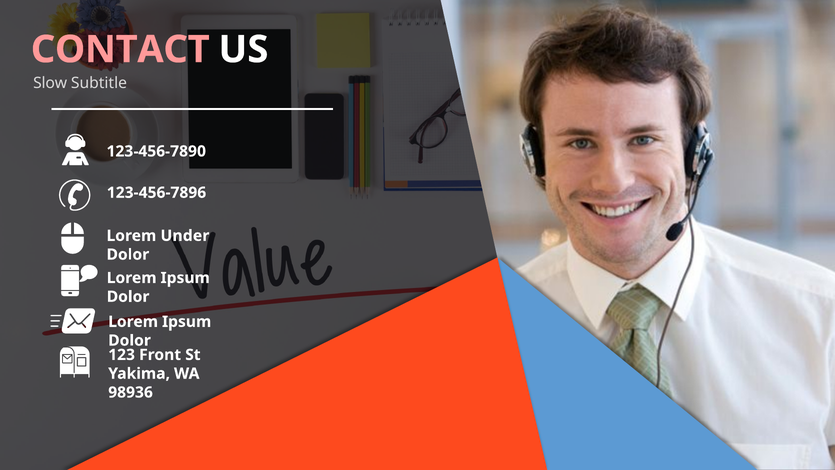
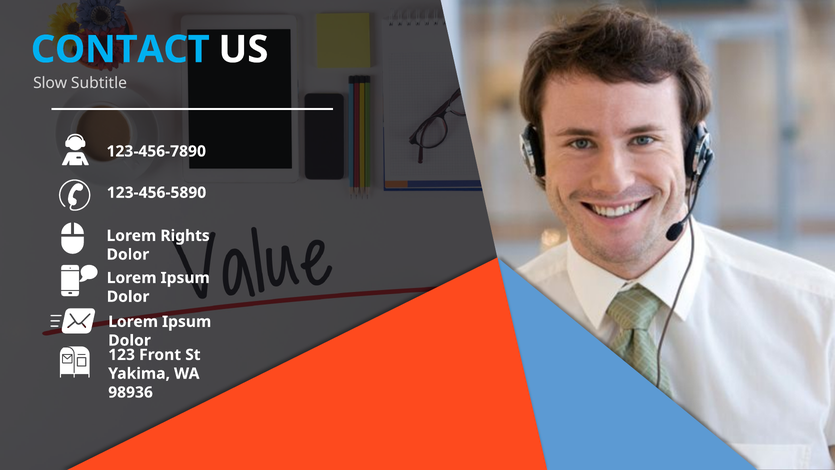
CONTACT colour: pink -> light blue
123-456-7896: 123-456-7896 -> 123-456-5890
Under: Under -> Rights
